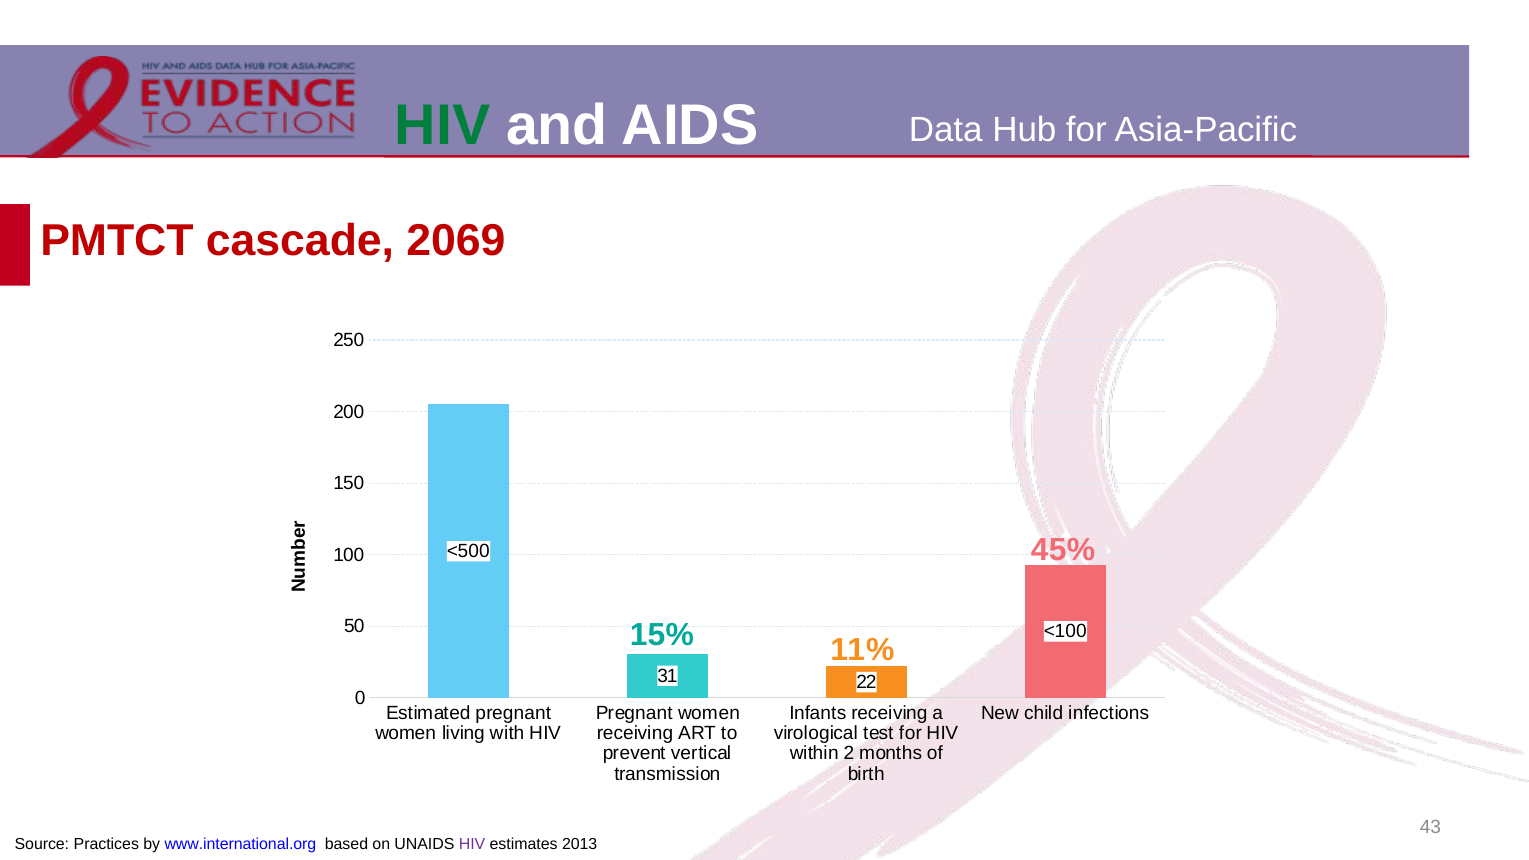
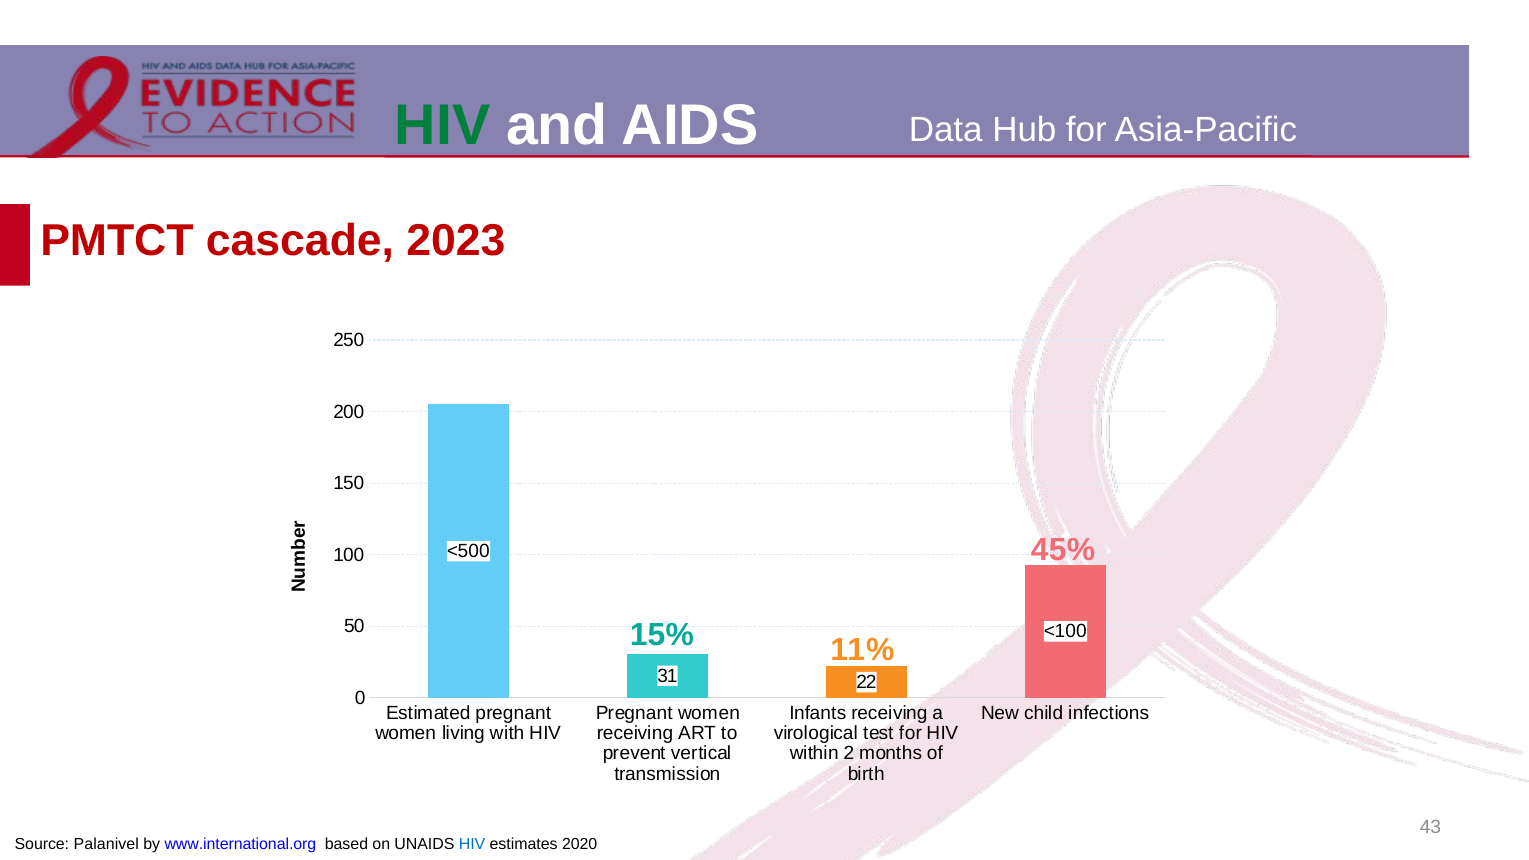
2069: 2069 -> 2023
Practices: Practices -> Palanivel
HIV at (472, 844) colour: purple -> blue
2013: 2013 -> 2020
